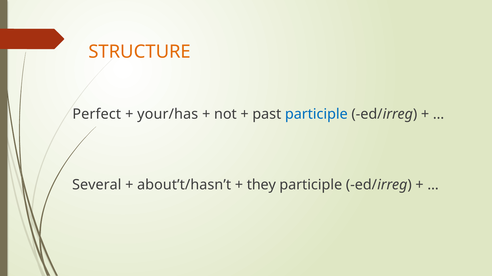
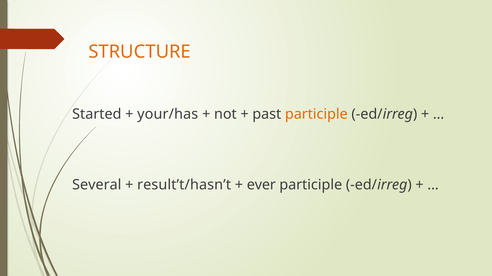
Perfect: Perfect -> Started
participle at (316, 115) colour: blue -> orange
about’t/hasn’t: about’t/hasn’t -> result’t/hasn’t
they: they -> ever
